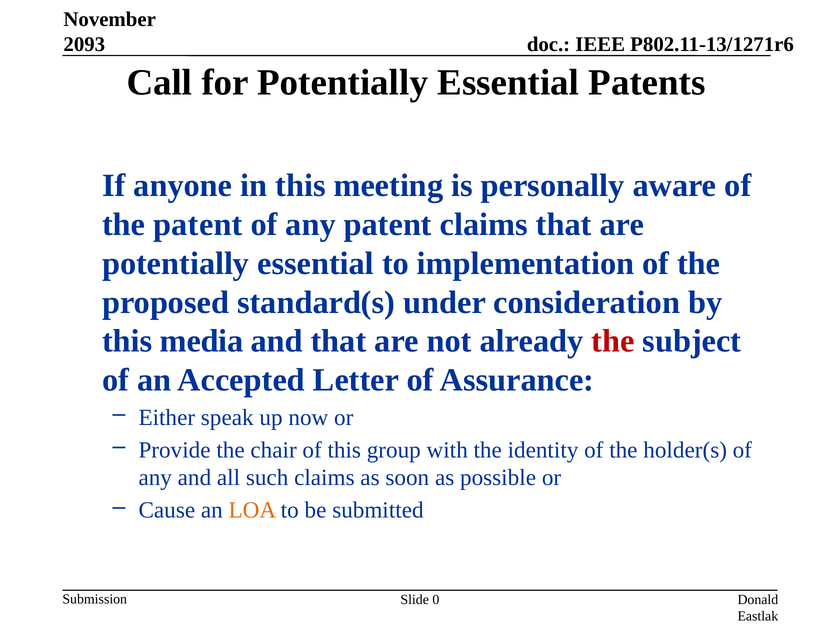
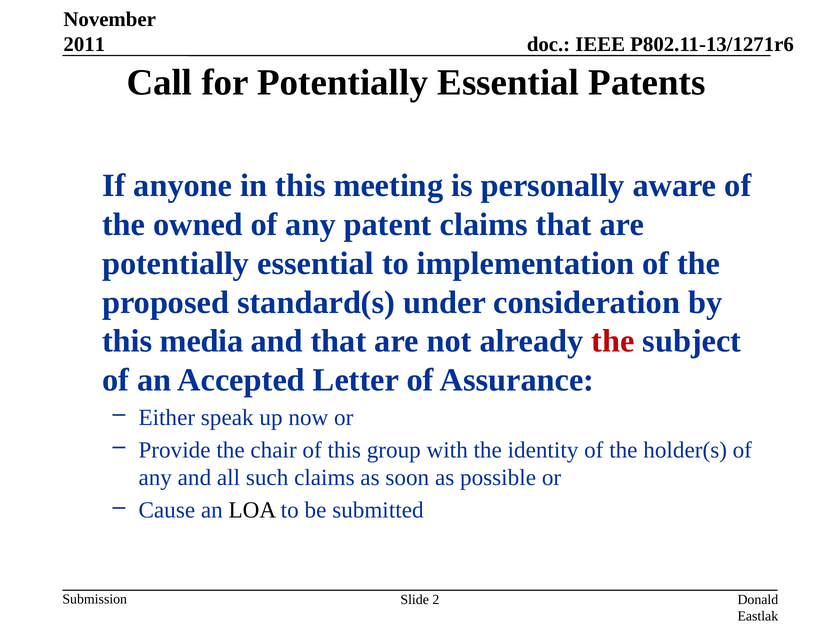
2093: 2093 -> 2011
the patent: patent -> owned
LOA colour: orange -> black
0: 0 -> 2
